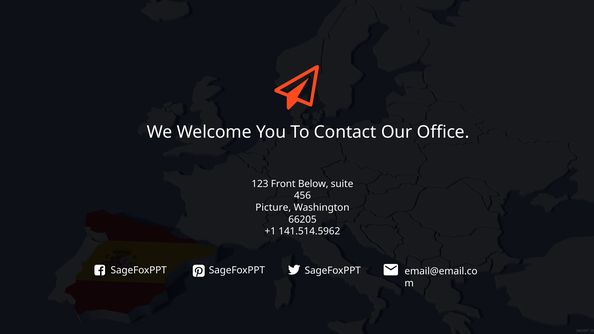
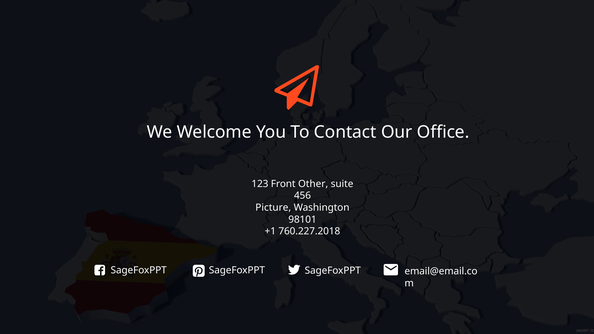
Below: Below -> Other
66205: 66205 -> 98101
141.514.5962: 141.514.5962 -> 760.227.2018
